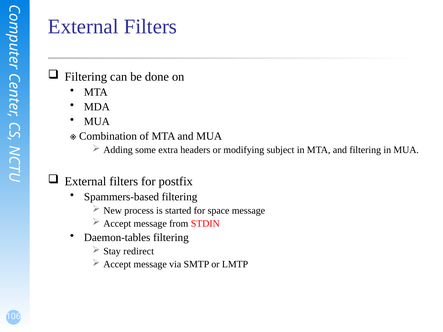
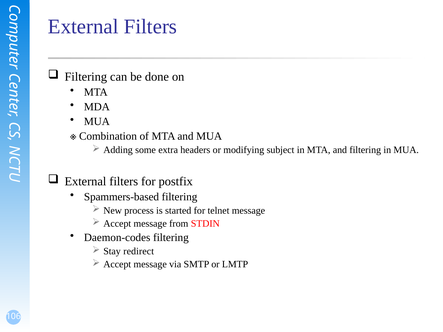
space: space -> telnet
Daemon-tables: Daemon-tables -> Daemon-codes
